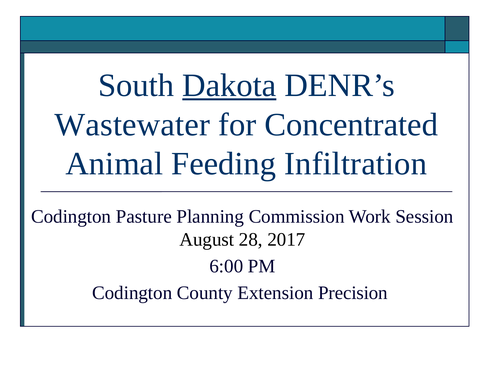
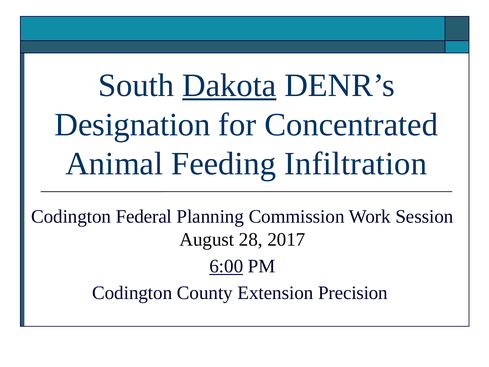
Wastewater: Wastewater -> Designation
Pasture: Pasture -> Federal
6:00 underline: none -> present
